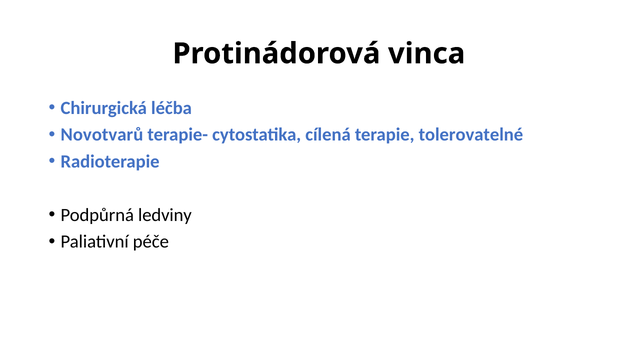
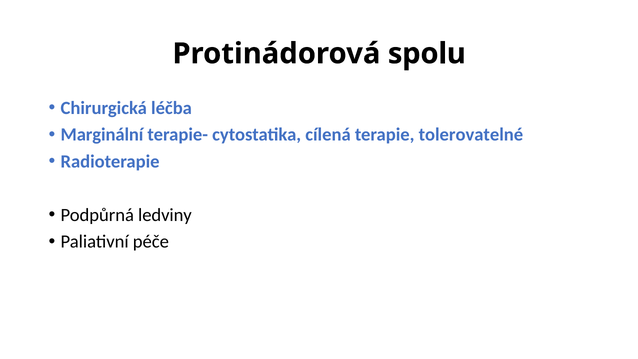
vinca: vinca -> spolu
Novotvarů: Novotvarů -> Marginální
